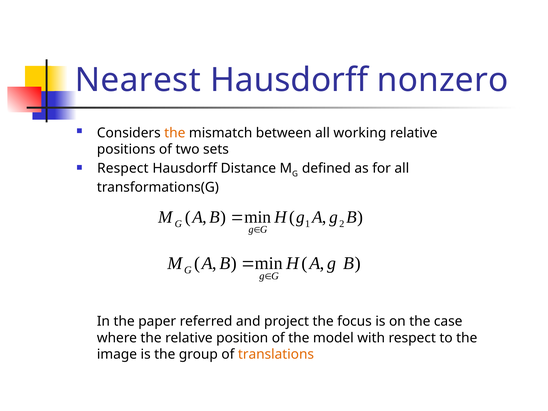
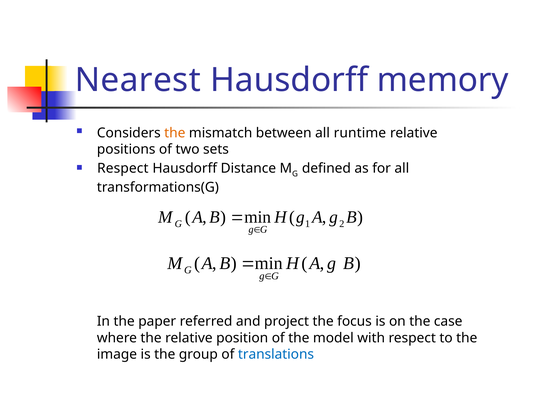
nonzero: nonzero -> memory
working: working -> runtime
translations colour: orange -> blue
